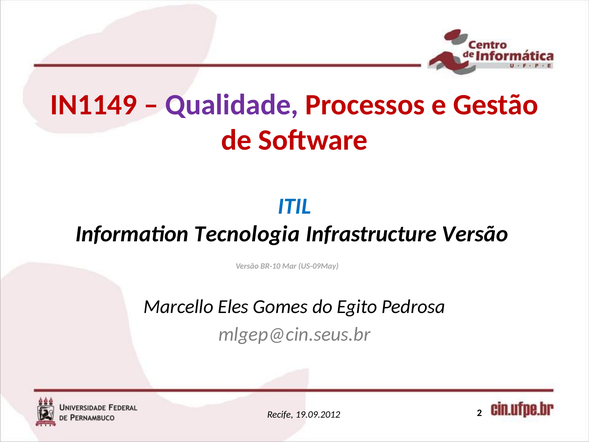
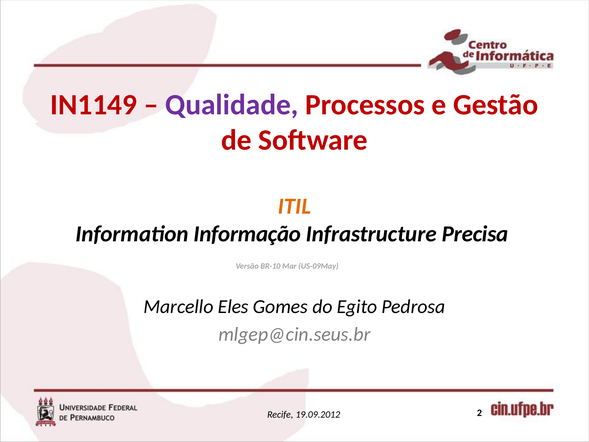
ITIL colour: blue -> orange
Tecnologia: Tecnologia -> Informação
Infrastructure Versão: Versão -> Precisa
